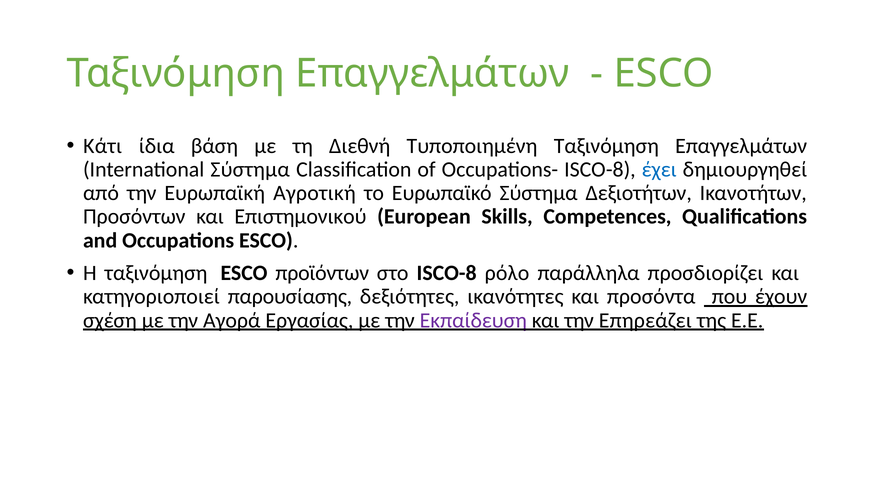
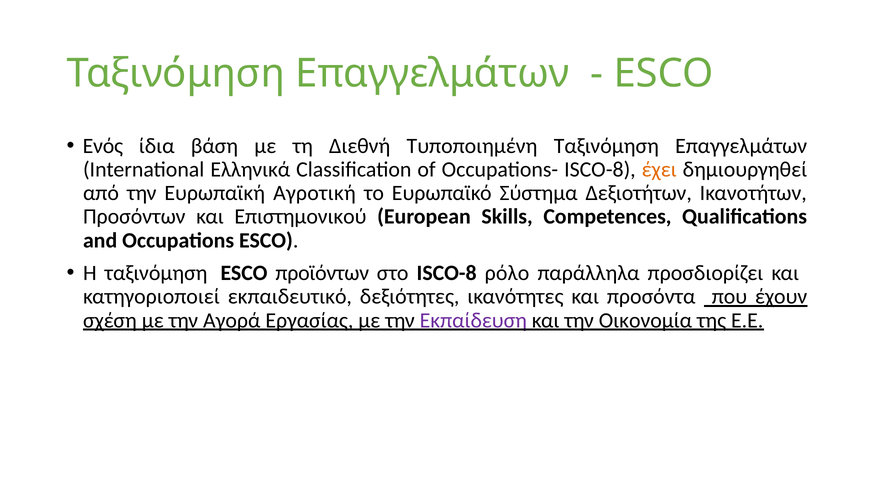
Κάτι: Κάτι -> Ενός
International Σύστημα: Σύστημα -> Ελληνικά
έχει colour: blue -> orange
παρουσίασης: παρουσίασης -> εκπαιδευτικό
Επηρεάζει: Επηρεάζει -> Οικονομία
